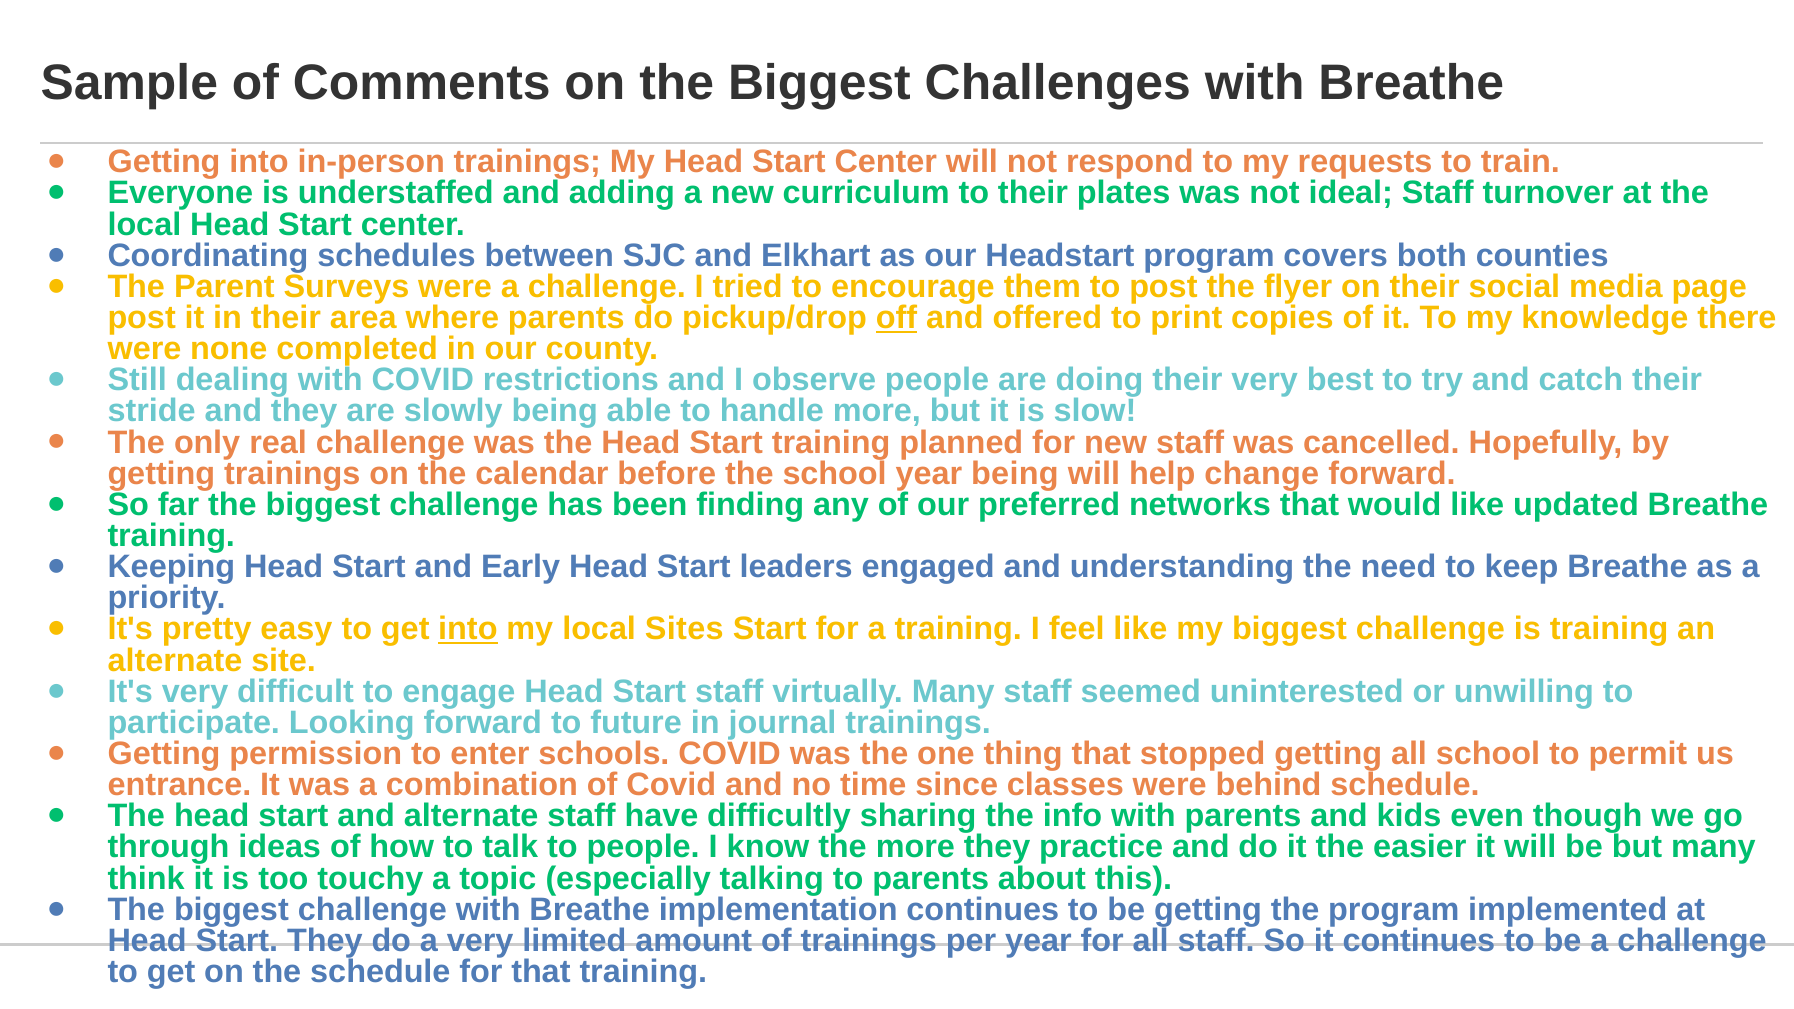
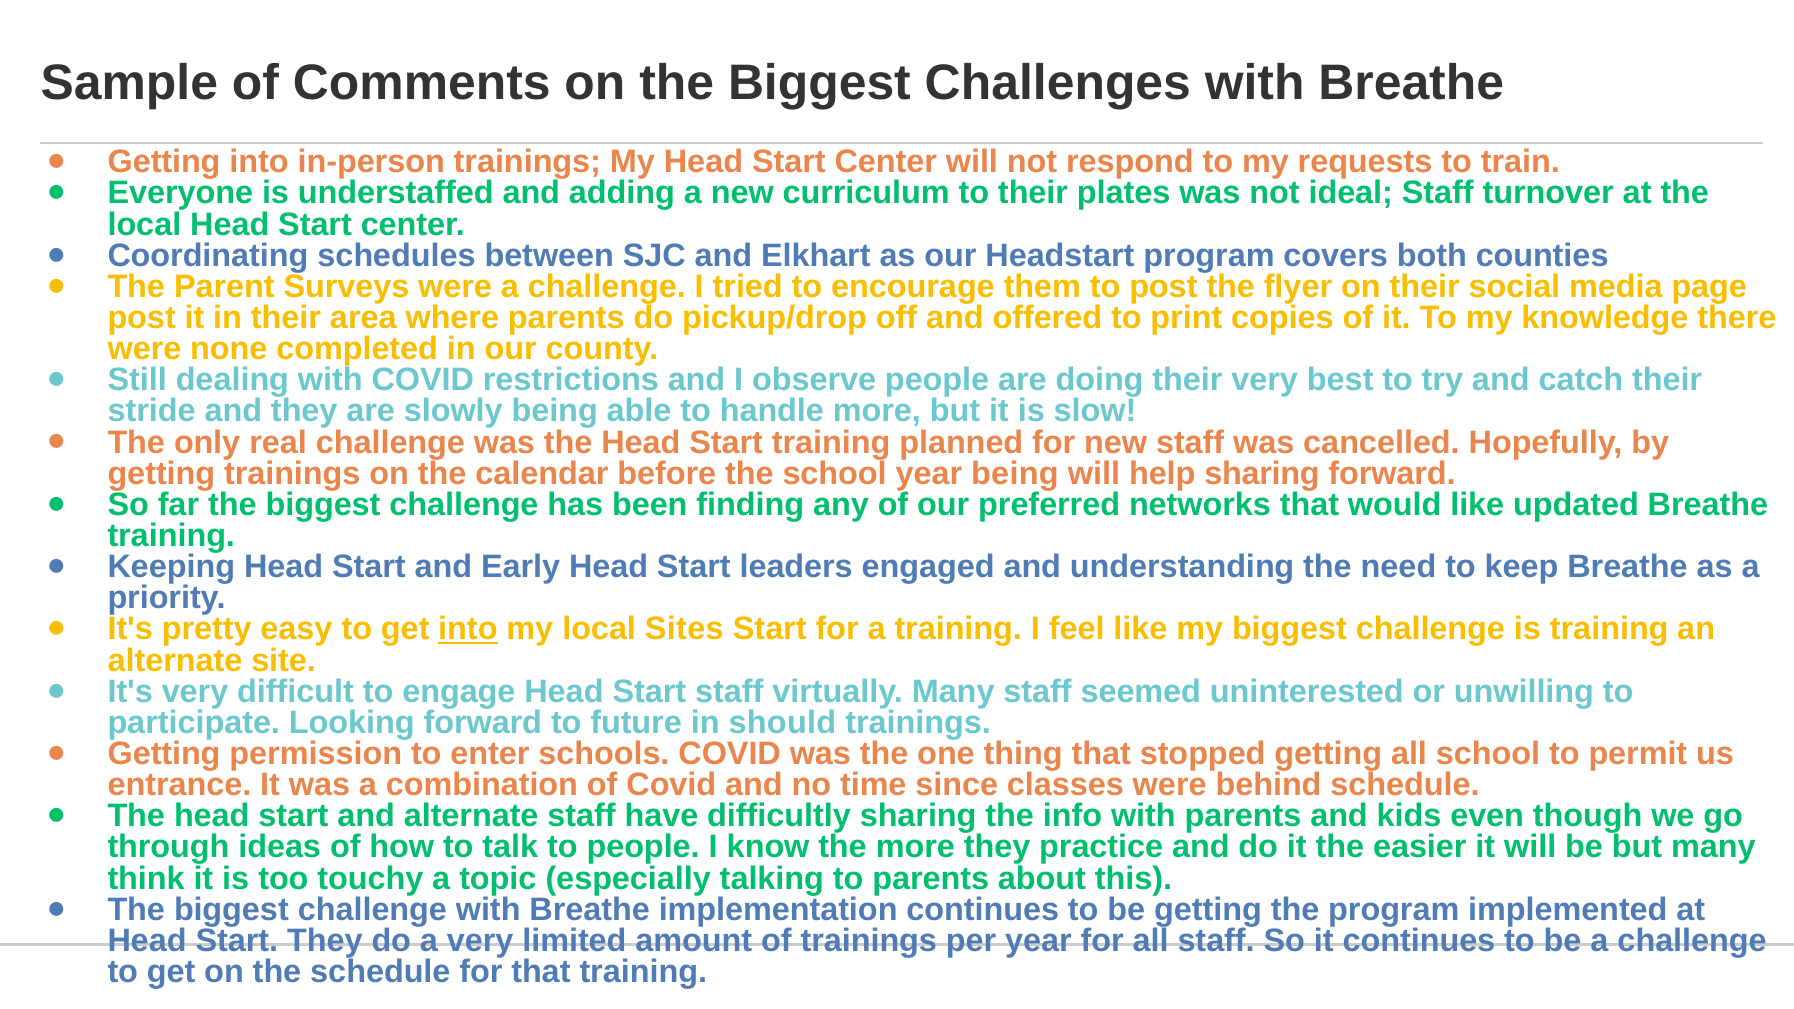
off underline: present -> none
help change: change -> sharing
journal: journal -> should
